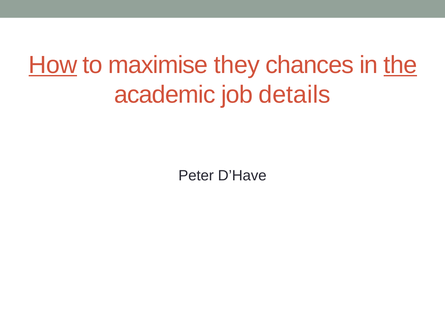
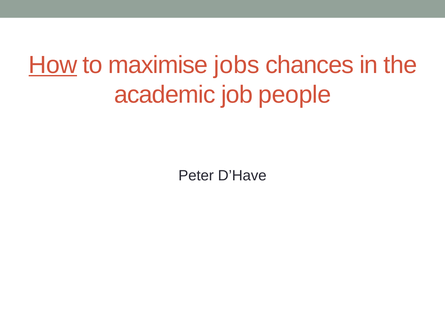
they: they -> jobs
the underline: present -> none
details: details -> people
